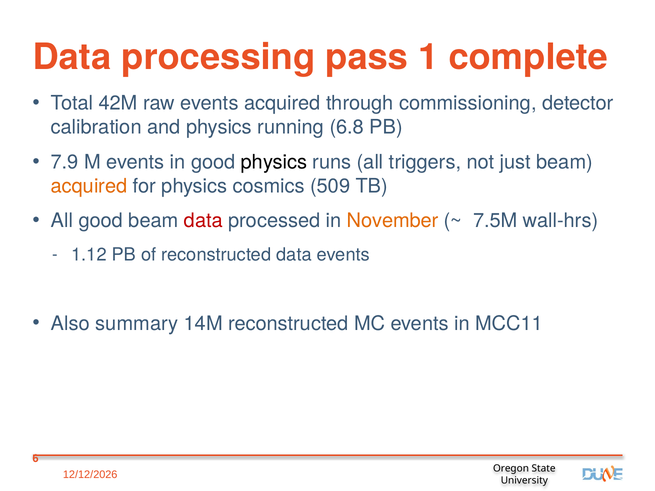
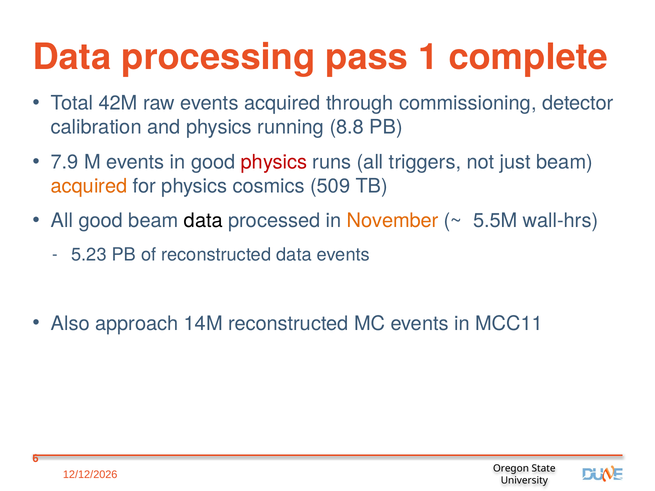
6.8: 6.8 -> 8.8
physics at (274, 162) colour: black -> red
data at (203, 221) colour: red -> black
7.5M: 7.5M -> 5.5M
1.12: 1.12 -> 5.23
summary: summary -> approach
